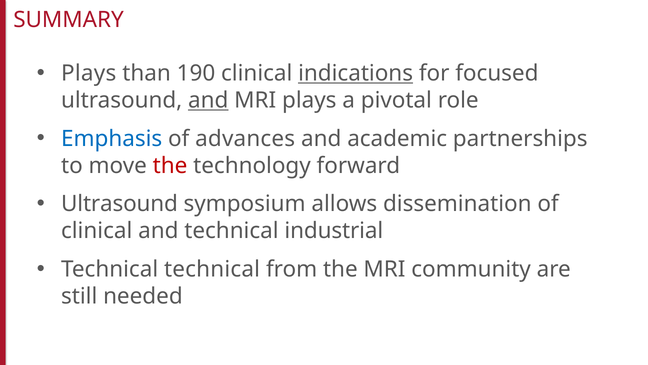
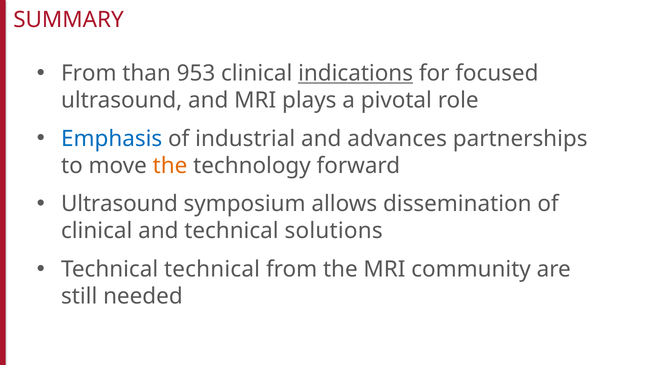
Plays at (89, 73): Plays -> From
190: 190 -> 953
and at (208, 100) underline: present -> none
advances: advances -> industrial
academic: academic -> advances
the at (170, 165) colour: red -> orange
industrial: industrial -> solutions
